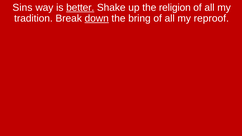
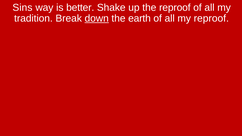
better underline: present -> none
the religion: religion -> reproof
bring: bring -> earth
